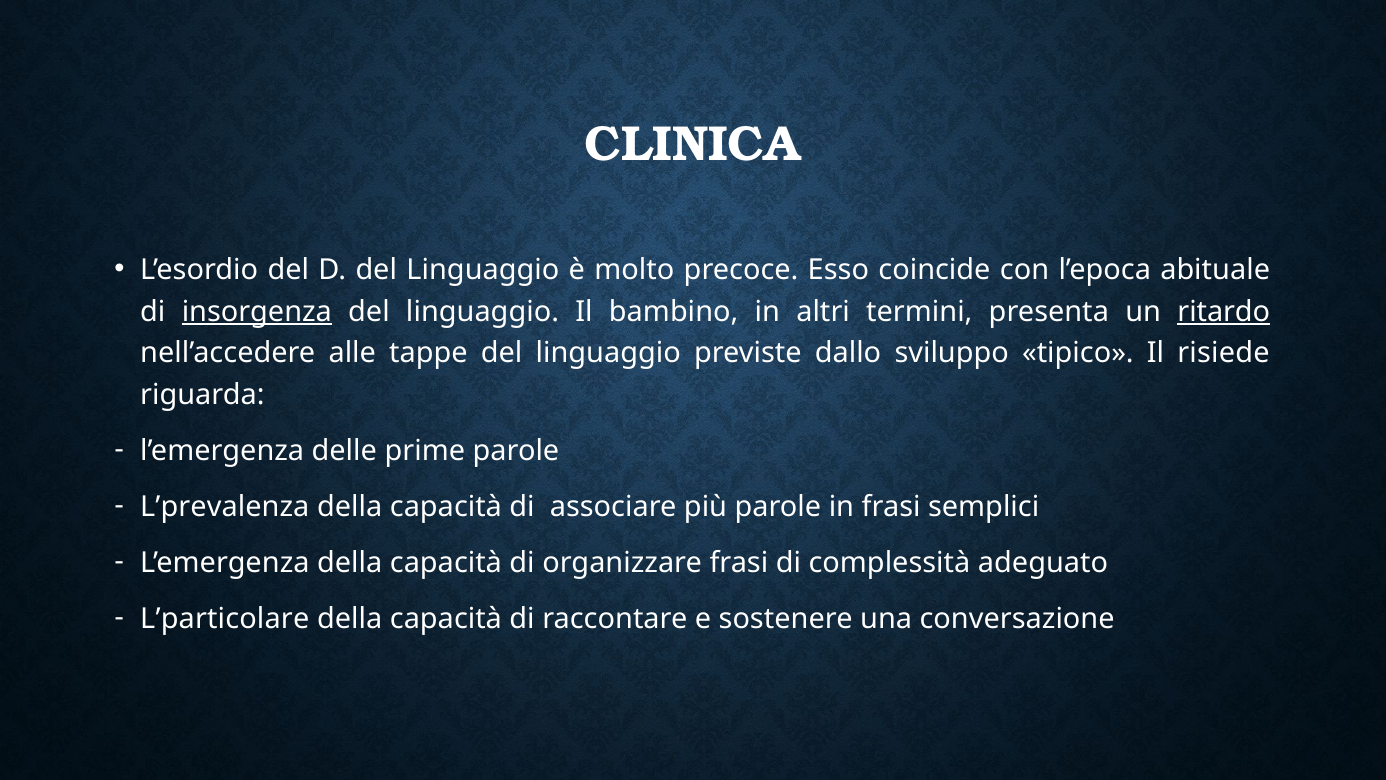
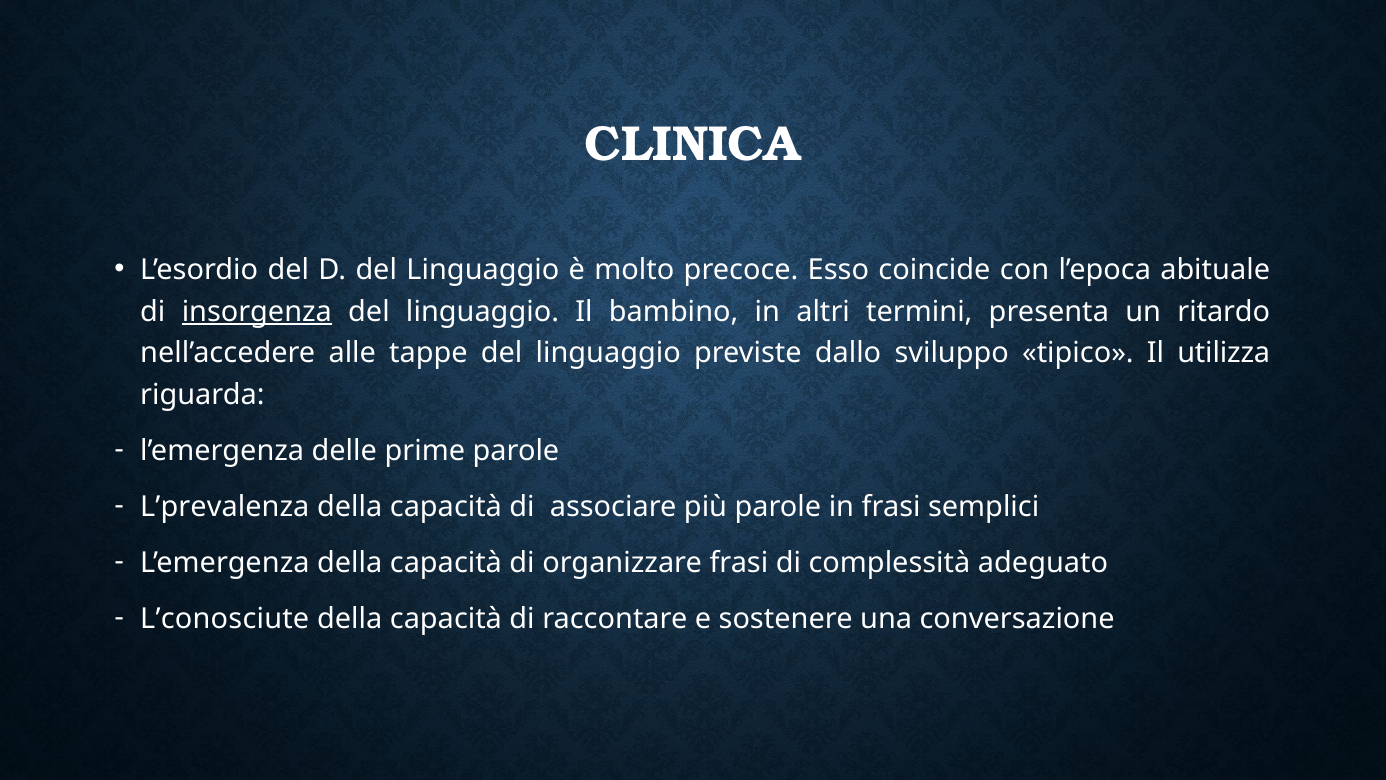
ritardo underline: present -> none
risiede: risiede -> utilizza
L’particolare: L’particolare -> L’conosciute
